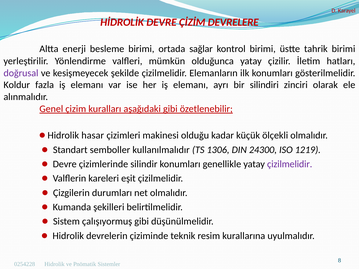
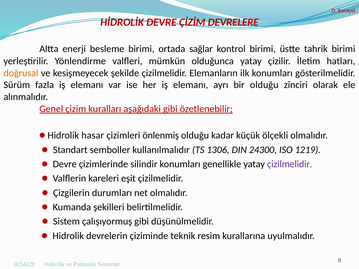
doğrusal colour: purple -> orange
Koldur: Koldur -> Sürüm
bir silindiri: silindiri -> olduğu
makinesi: makinesi -> önlenmiş
